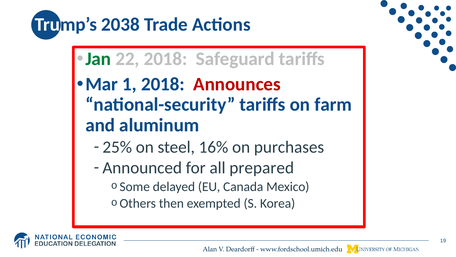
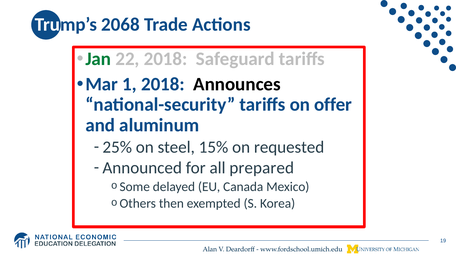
2038: 2038 -> 2068
Announces colour: red -> black
farm: farm -> offer
16%: 16% -> 15%
purchases: purchases -> requested
